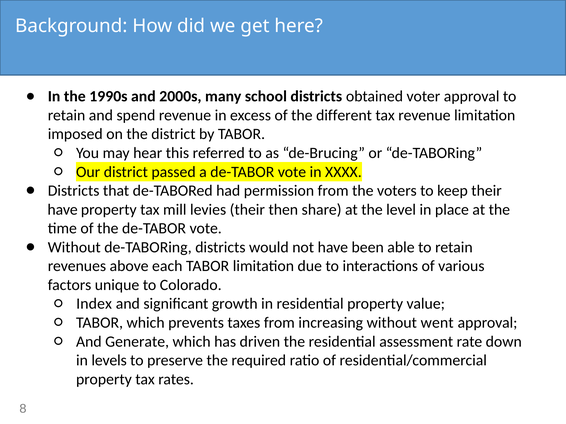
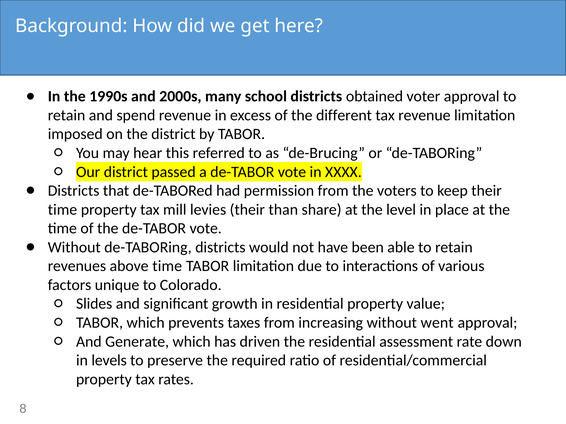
have at (63, 210): have -> time
then: then -> than
above each: each -> time
Index: Index -> Slides
